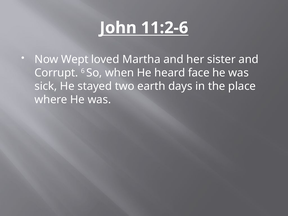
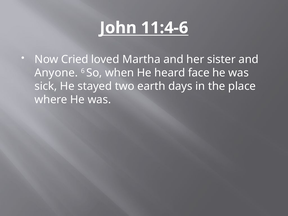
11:2-6: 11:2-6 -> 11:4-6
Wept: Wept -> Cried
Corrupt: Corrupt -> Anyone
